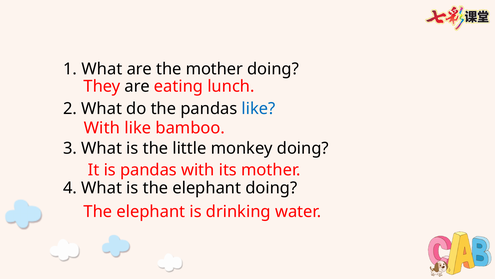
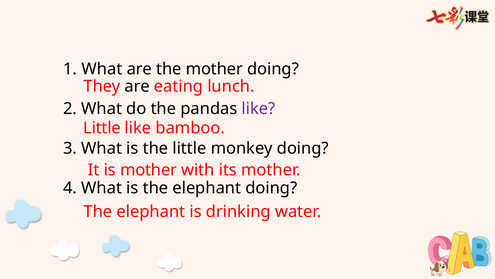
like at (259, 108) colour: blue -> purple
With at (102, 128): With -> Little
is pandas: pandas -> mother
